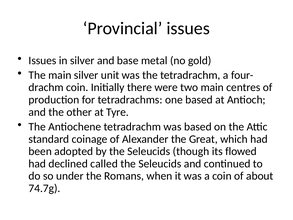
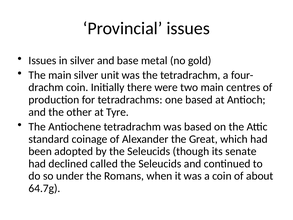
flowed: flowed -> senate
74.7g: 74.7g -> 64.7g
